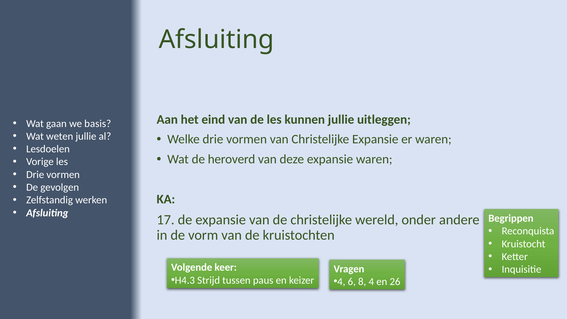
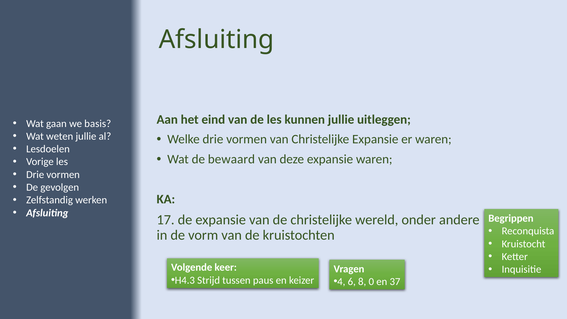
heroverd: heroverd -> bewaard
4: 4 -> 0
26: 26 -> 37
